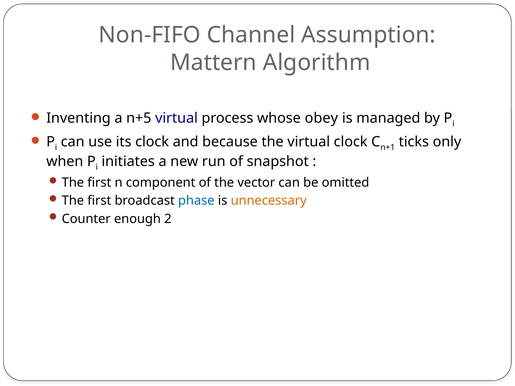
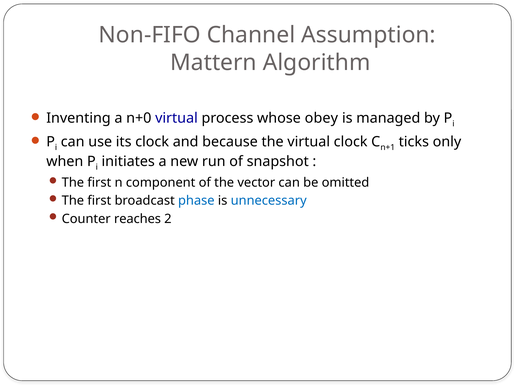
n+5: n+5 -> n+0
unnecessary colour: orange -> blue
enough: enough -> reaches
